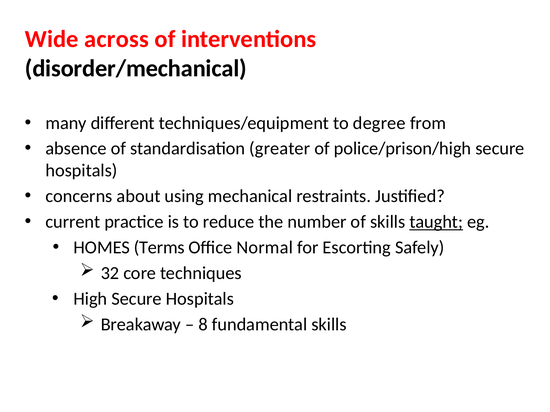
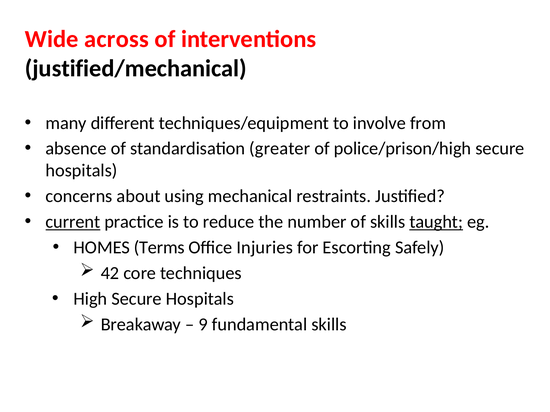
disorder/mechanical: disorder/mechanical -> justified/mechanical
degree: degree -> involve
current underline: none -> present
Normal: Normal -> Injuries
32: 32 -> 42
8: 8 -> 9
